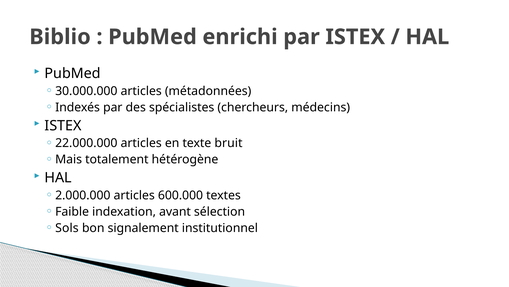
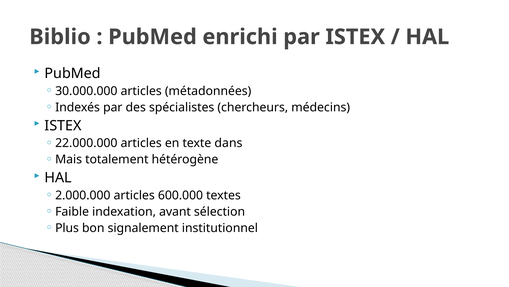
bruit: bruit -> dans
Sols: Sols -> Plus
